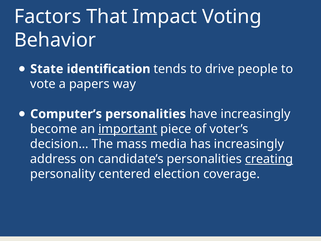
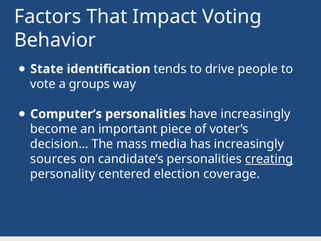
papers: papers -> groups
important underline: present -> none
address: address -> sources
